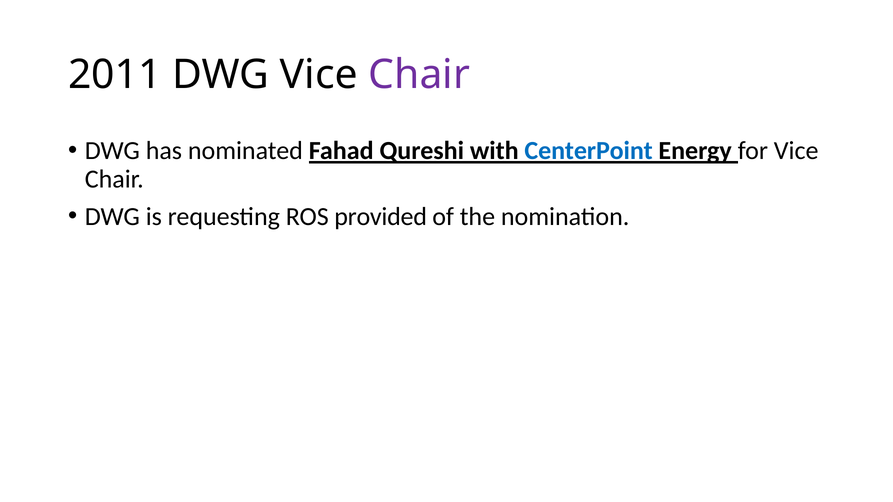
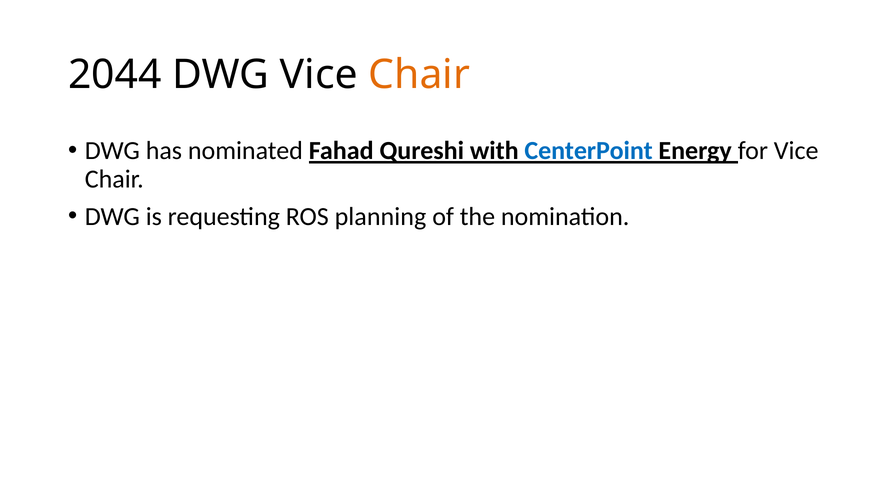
2011: 2011 -> 2044
Chair at (419, 75) colour: purple -> orange
provided: provided -> planning
